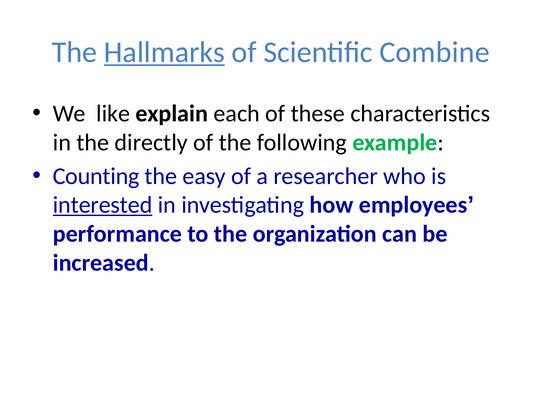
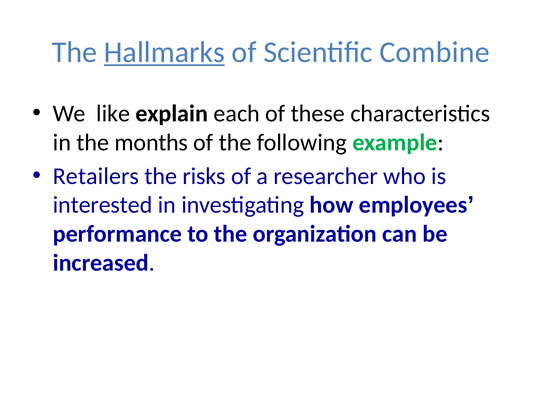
directly: directly -> months
Counting: Counting -> Retailers
easy: easy -> risks
interested underline: present -> none
